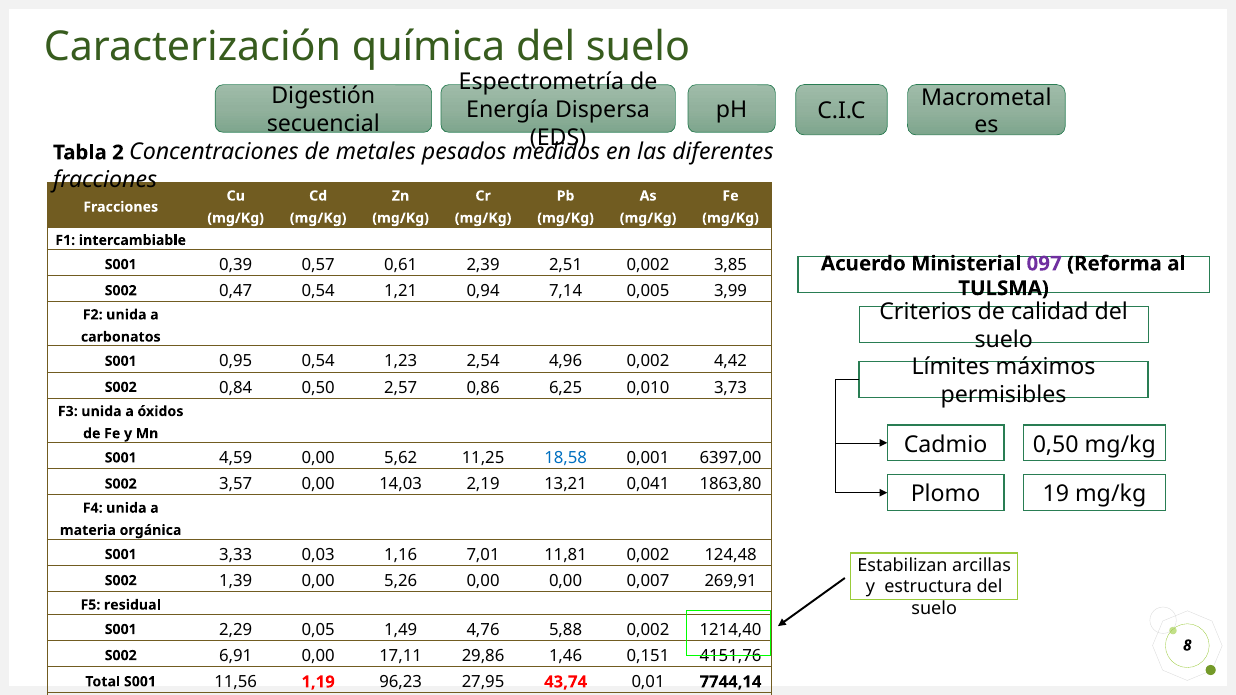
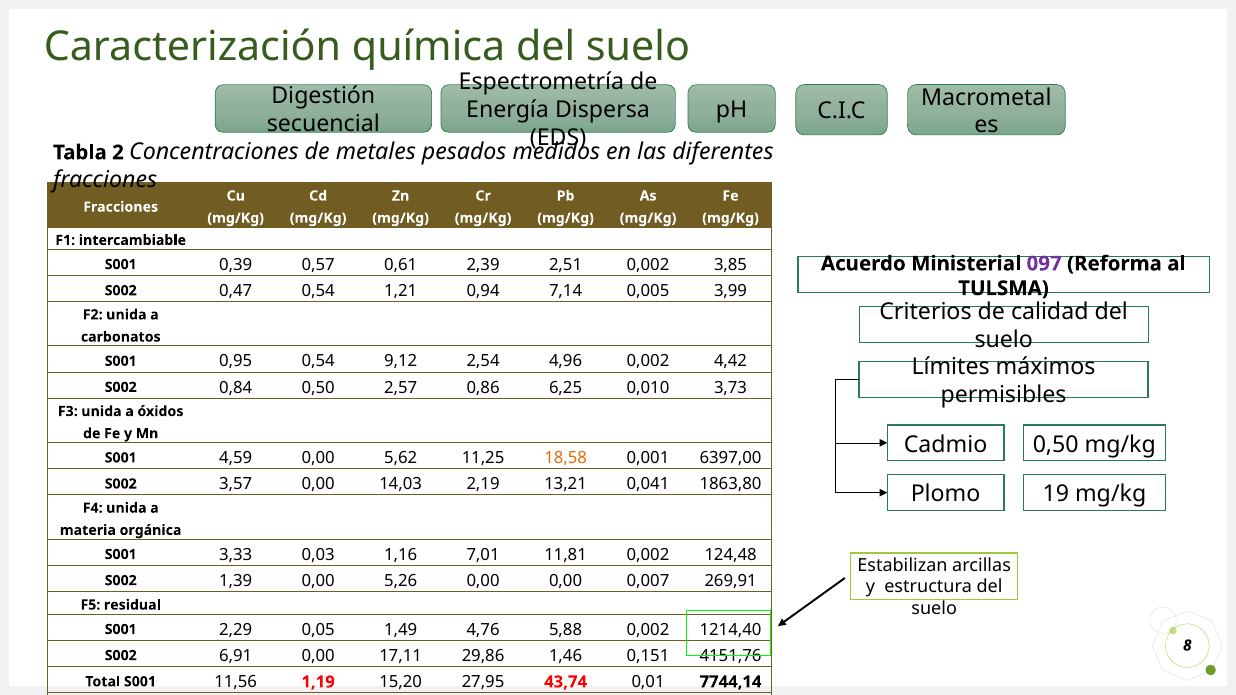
1,23: 1,23 -> 9,12
18,58 colour: blue -> orange
96,23: 96,23 -> 15,20
